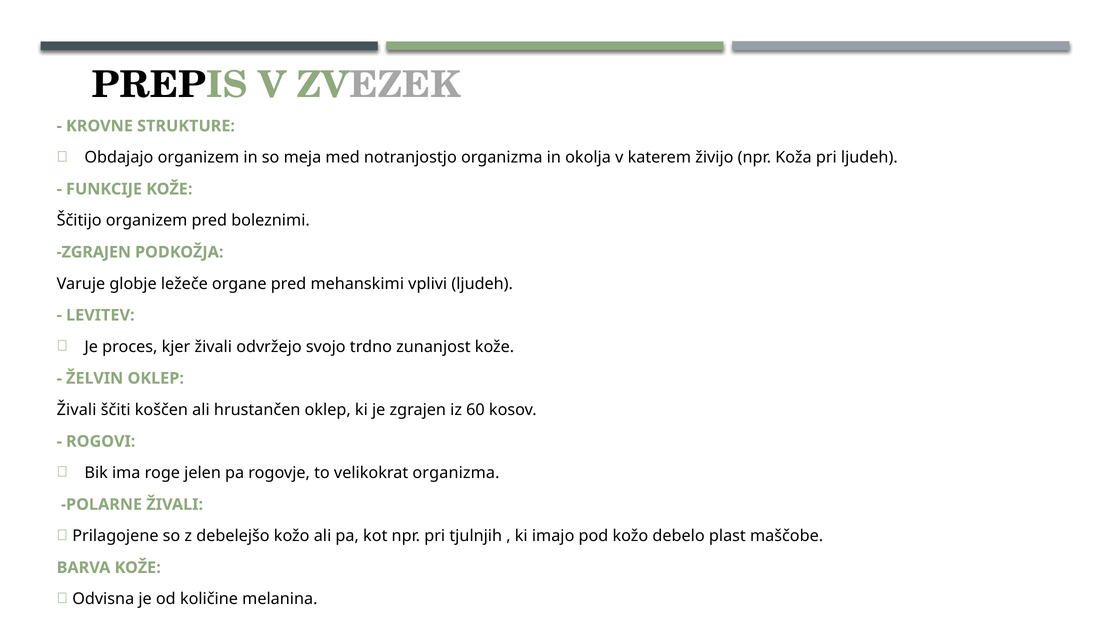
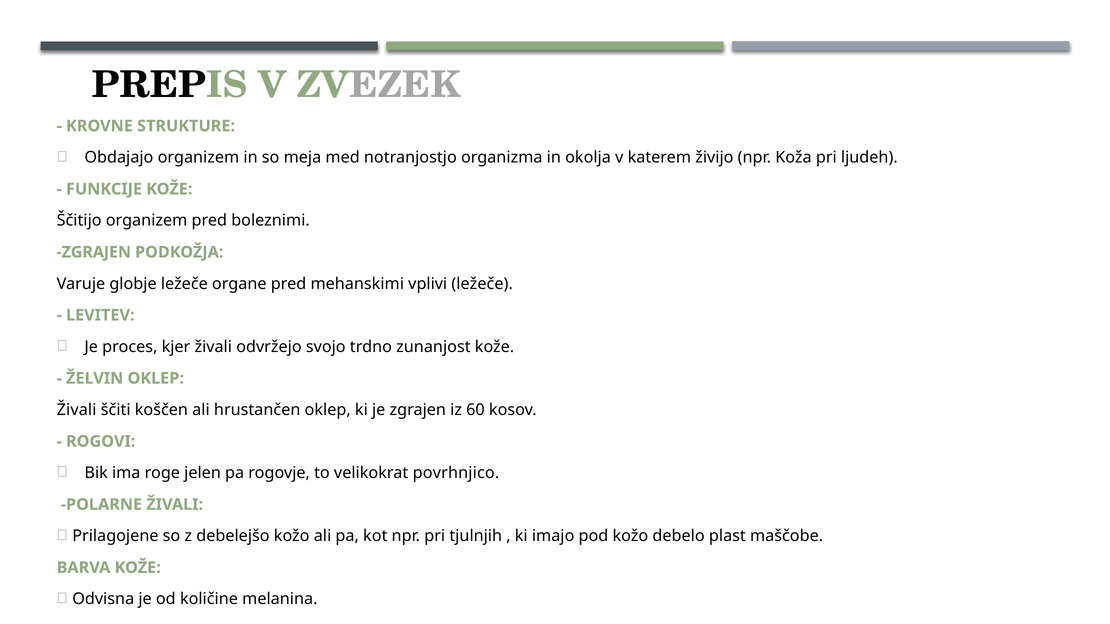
vplivi ljudeh: ljudeh -> ležeče
velikokrat organizma: organizma -> povrhnjico
